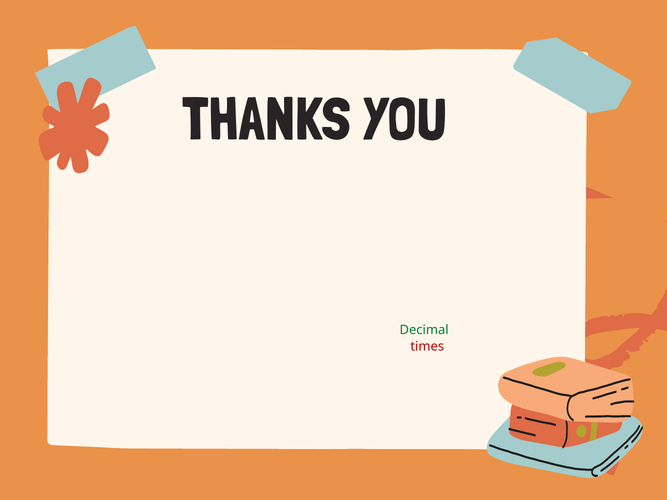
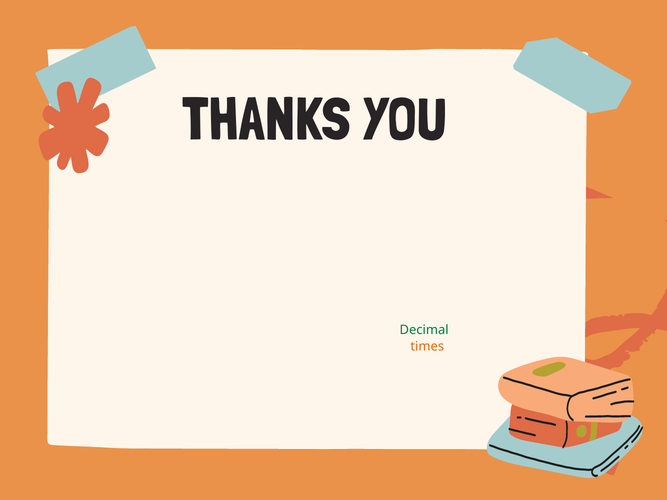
times at (427, 347) colour: red -> orange
